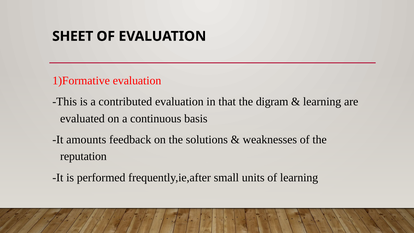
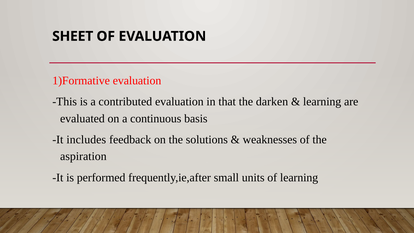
digram: digram -> darken
amounts: amounts -> includes
reputation: reputation -> aspiration
